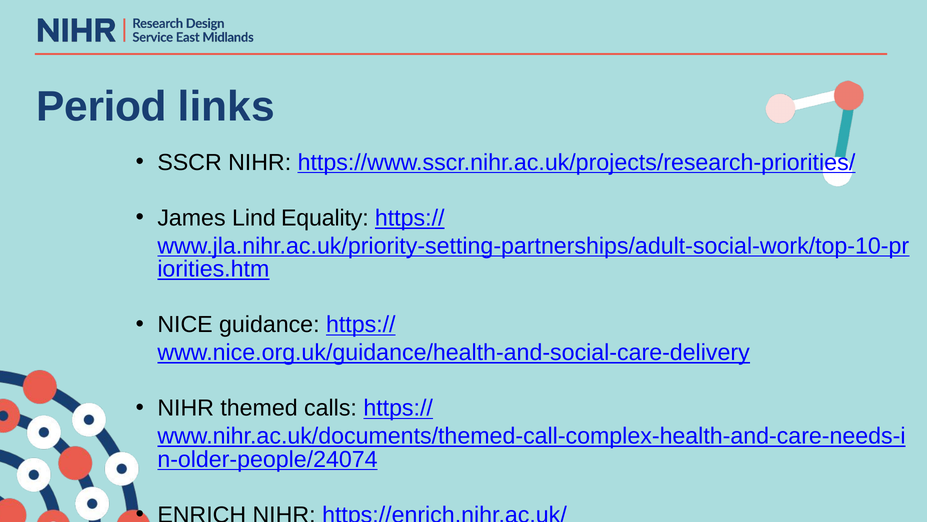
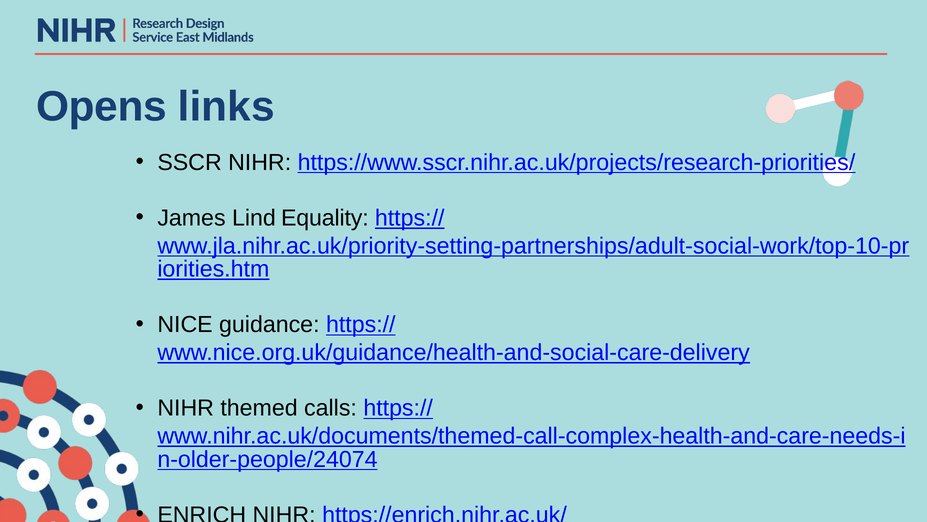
Period: Period -> Opens
